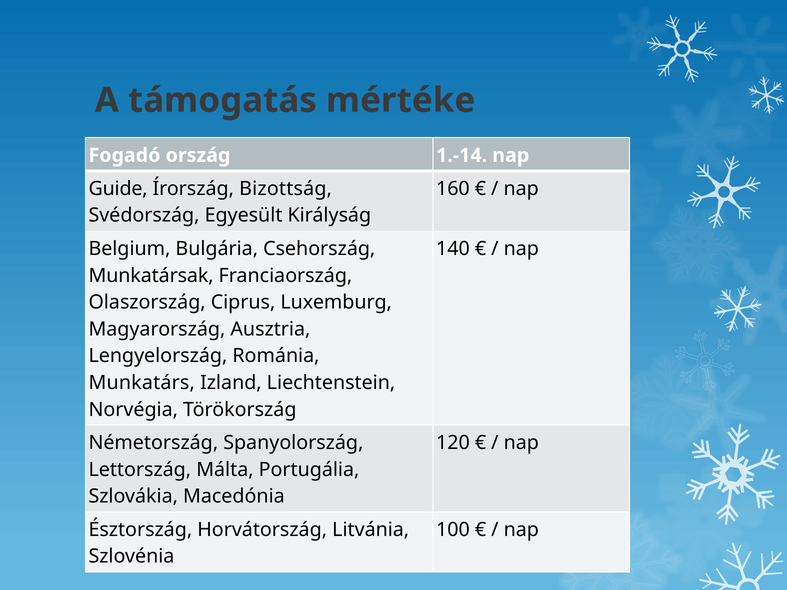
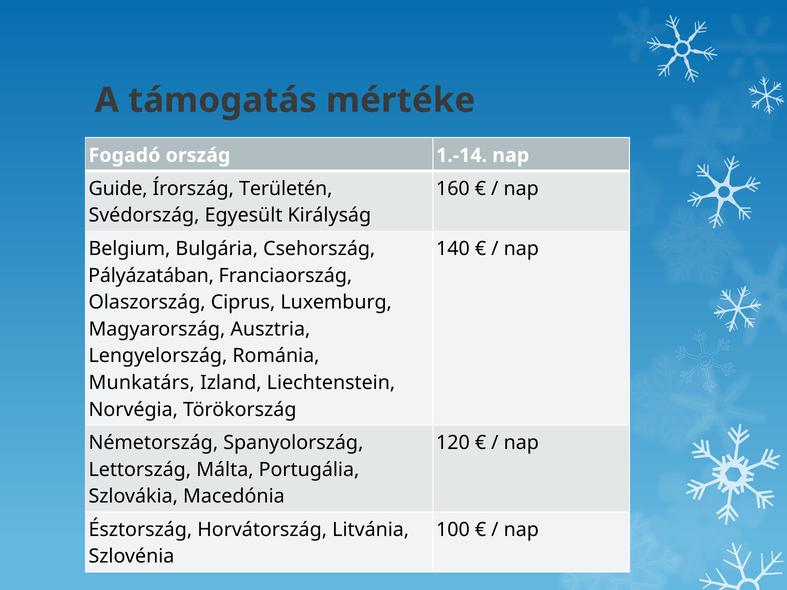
Bizottság: Bizottság -> Területén
Munkatársak: Munkatársak -> Pályázatában
